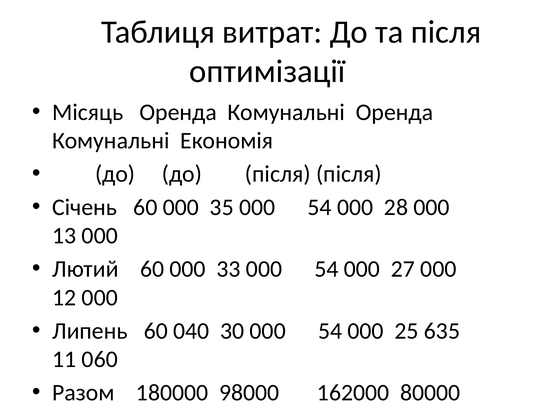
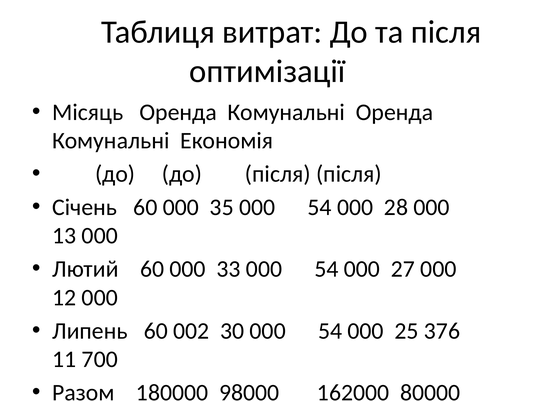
040: 040 -> 002
635: 635 -> 376
060: 060 -> 700
